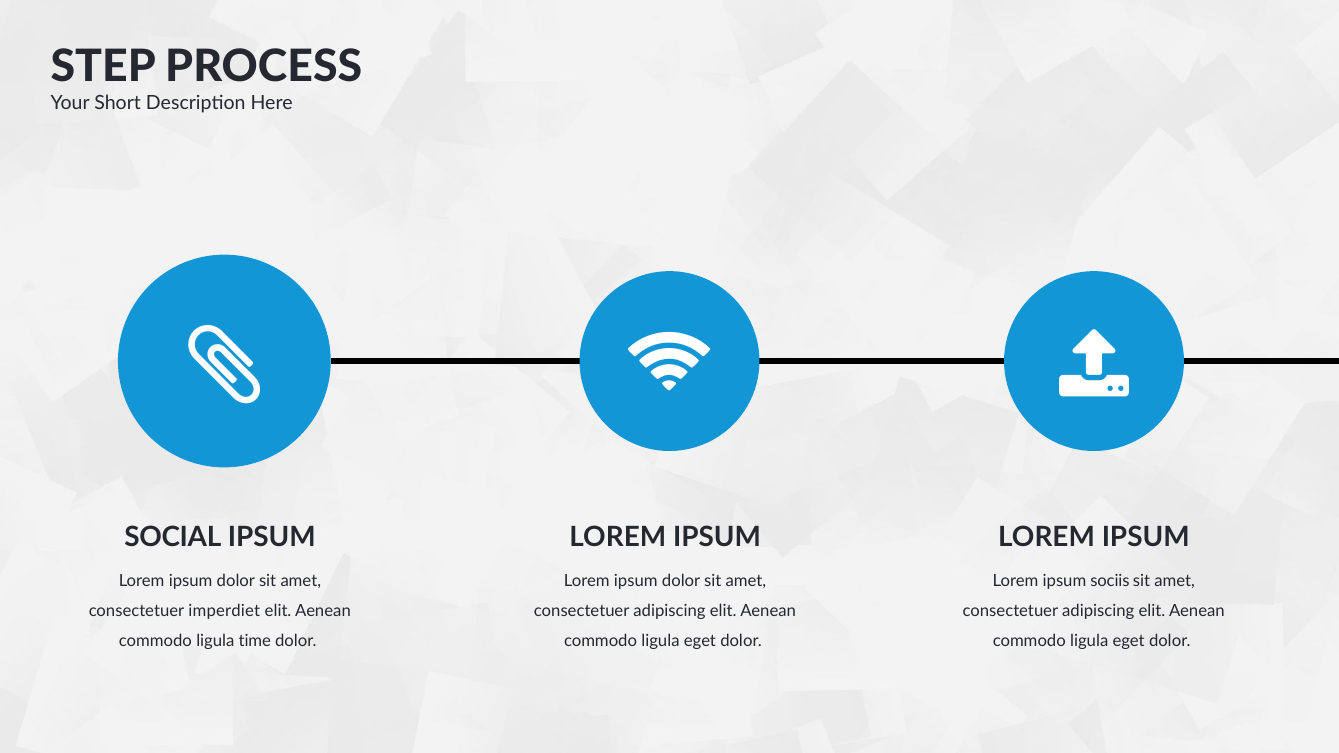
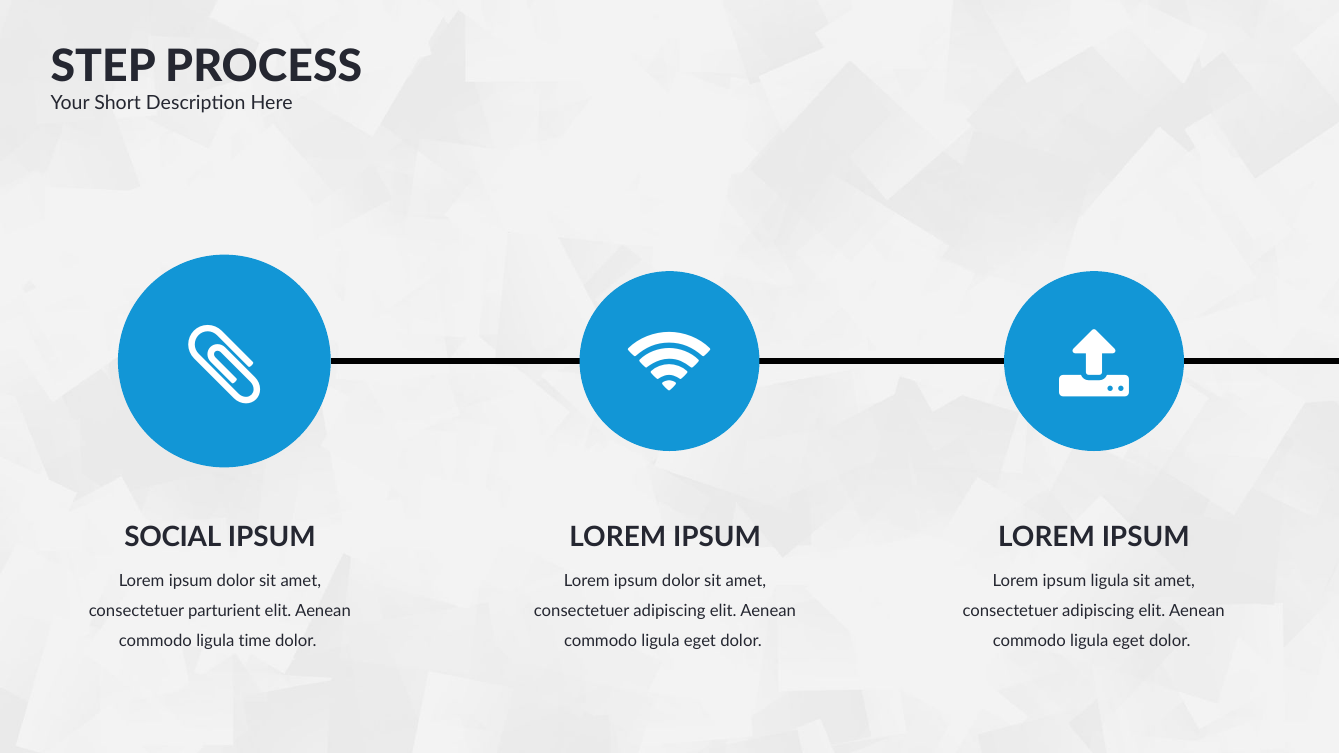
ipsum sociis: sociis -> ligula
imperdiet: imperdiet -> parturient
